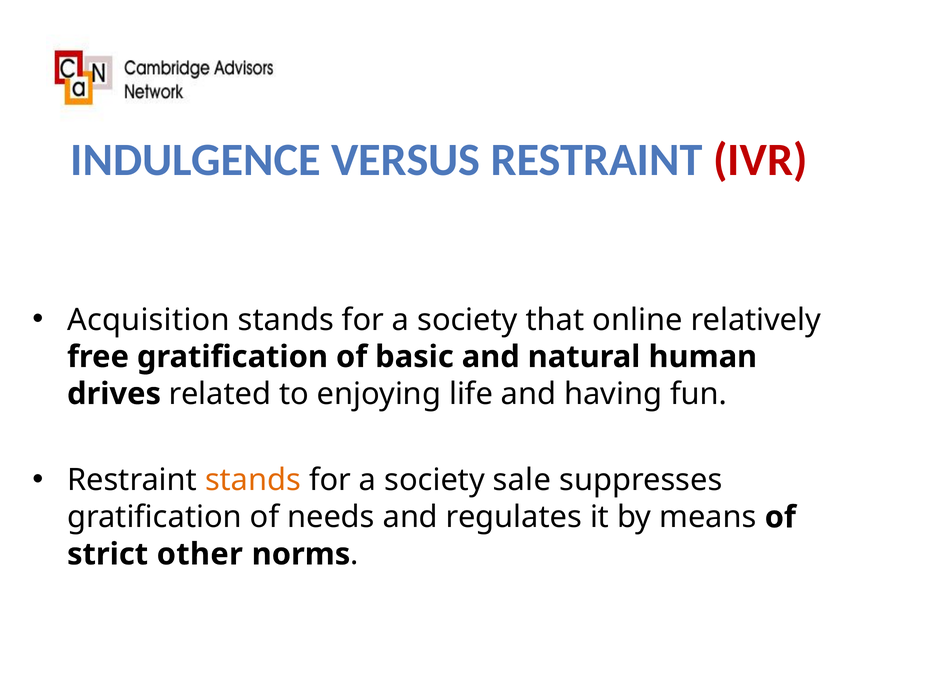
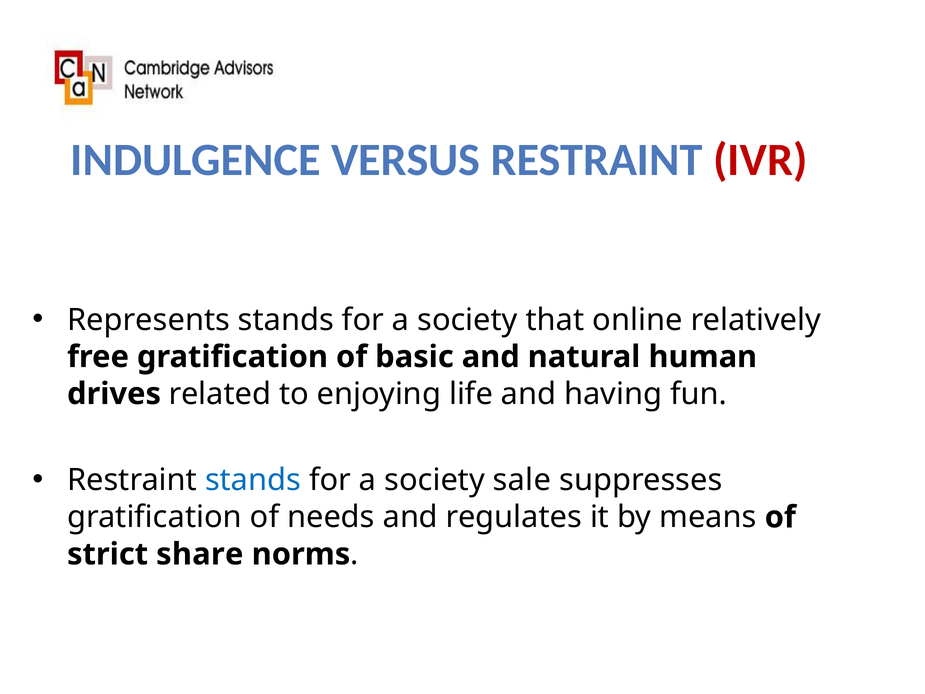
Acquisition: Acquisition -> Represents
stands at (253, 480) colour: orange -> blue
other: other -> share
